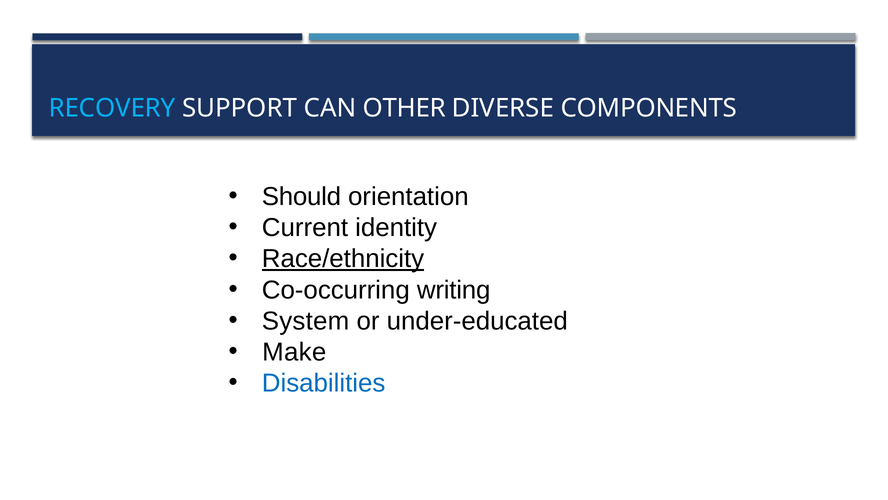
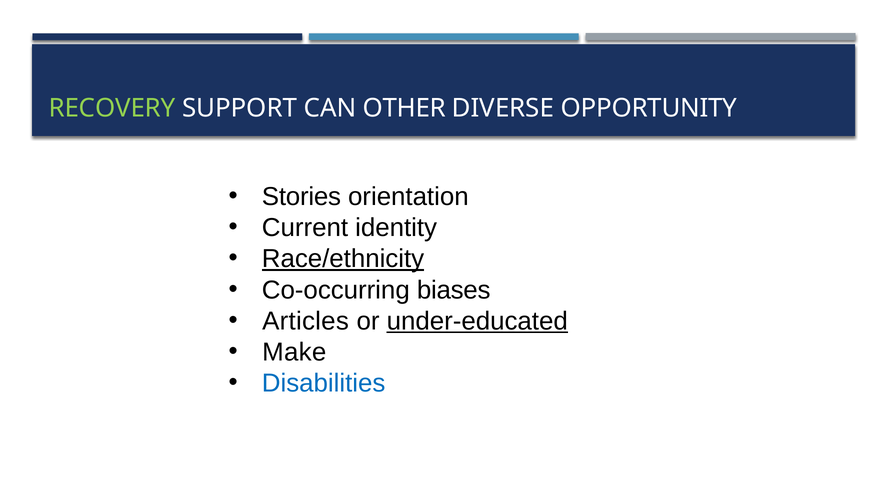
RECOVERY colour: light blue -> light green
COMPONENTS: COMPONENTS -> OPPORTUNITY
Should: Should -> Stories
writing: writing -> biases
System: System -> Articles
under-educated underline: none -> present
